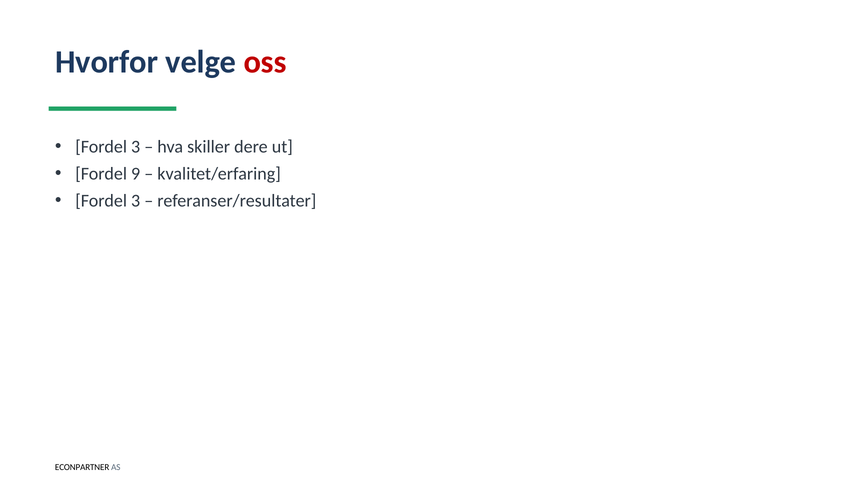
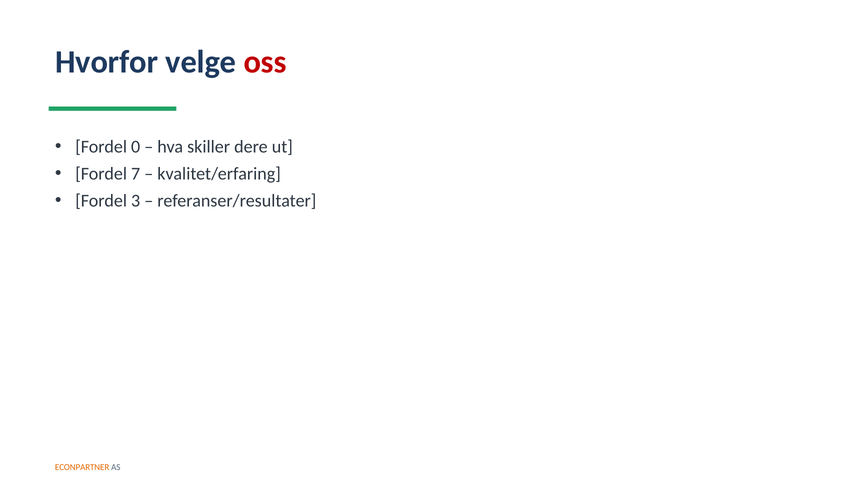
3 at (136, 147): 3 -> 0
9: 9 -> 7
ECONPARTNER colour: black -> orange
